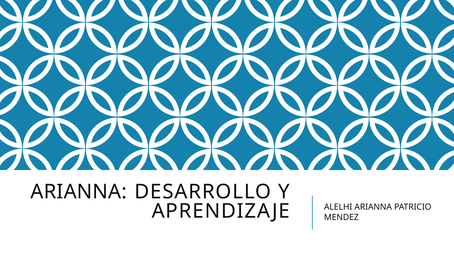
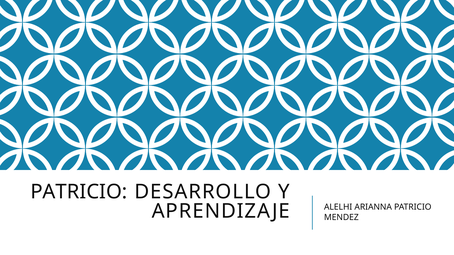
ARIANNA at (79, 192): ARIANNA -> PATRICIO
